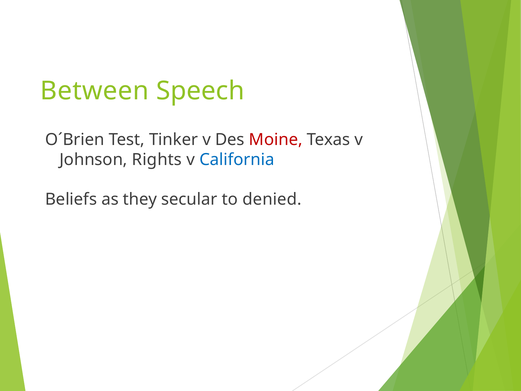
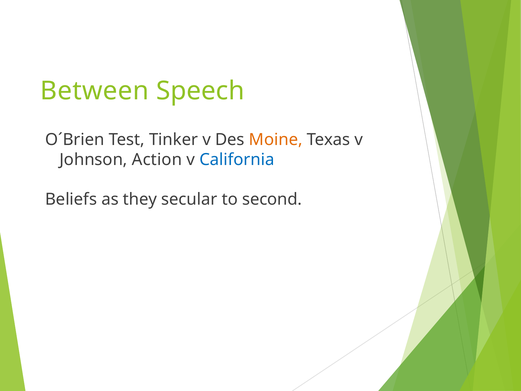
Moine colour: red -> orange
Rights: Rights -> Action
denied: denied -> second
